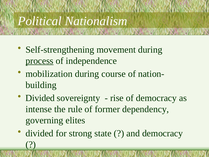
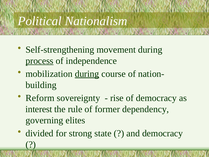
during at (87, 74) underline: none -> present
Divided at (40, 98): Divided -> Reform
intense: intense -> interest
